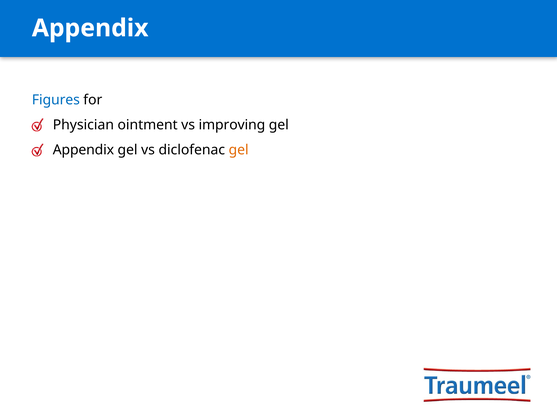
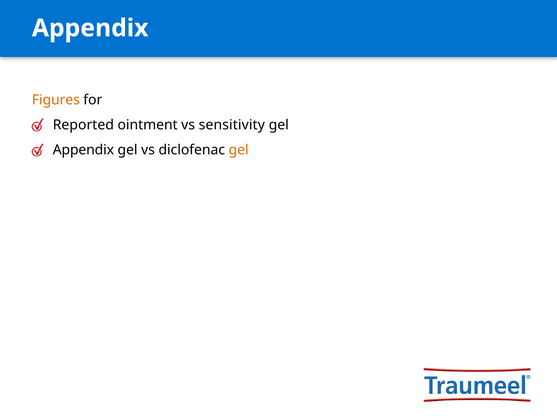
Figures colour: blue -> orange
Physician: Physician -> Reported
improving: improving -> sensitivity
